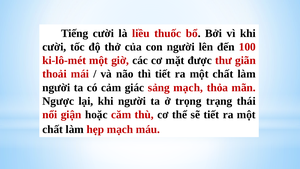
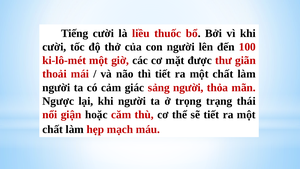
sảng mạch: mạch -> người
